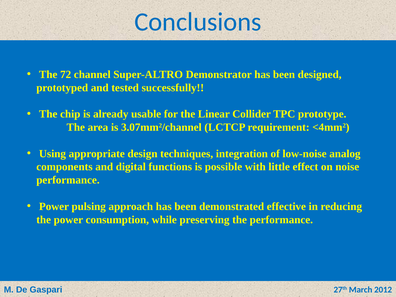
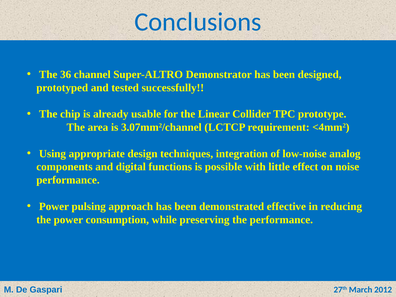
72: 72 -> 36
